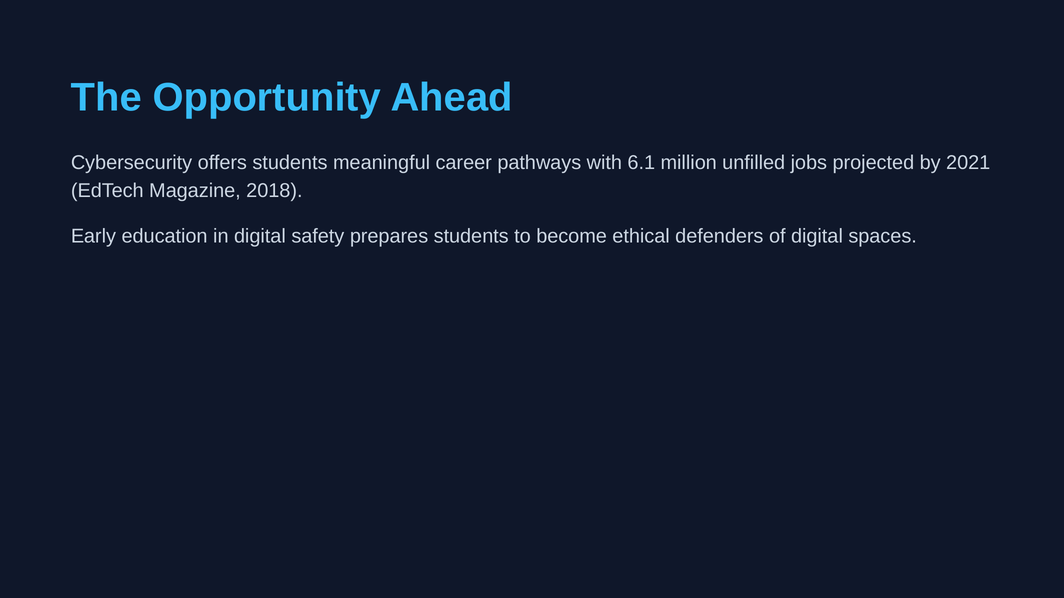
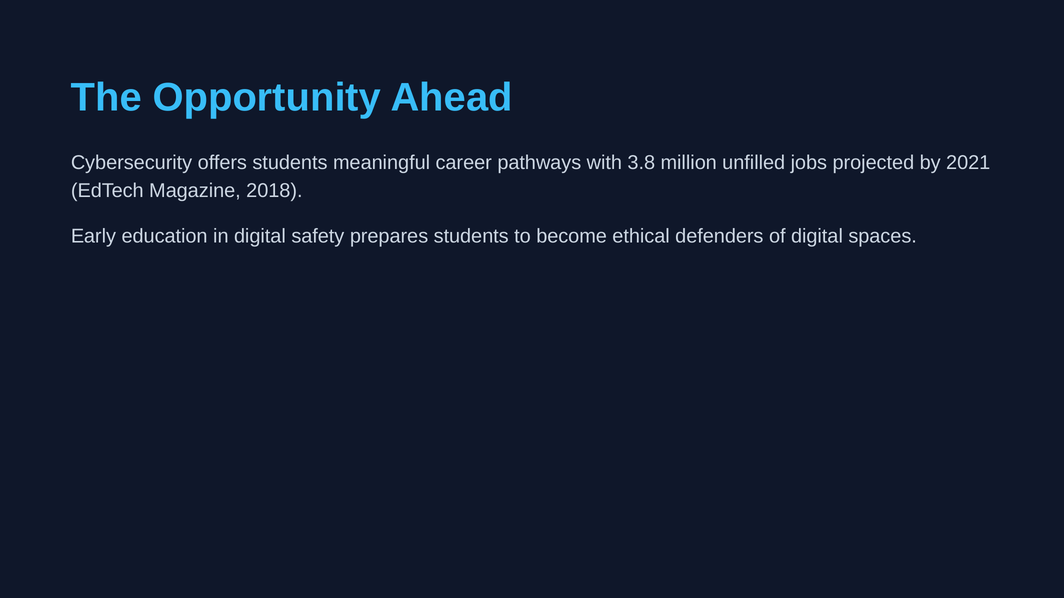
6.1: 6.1 -> 3.8
